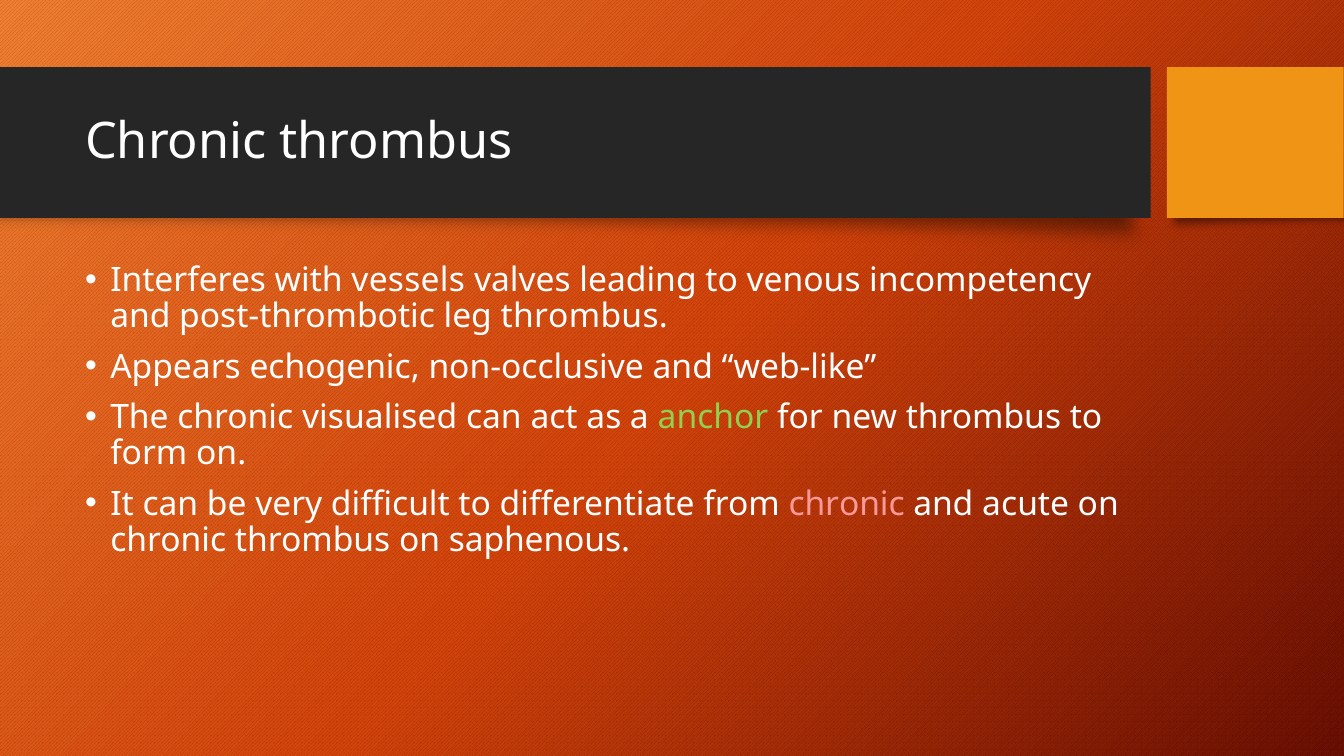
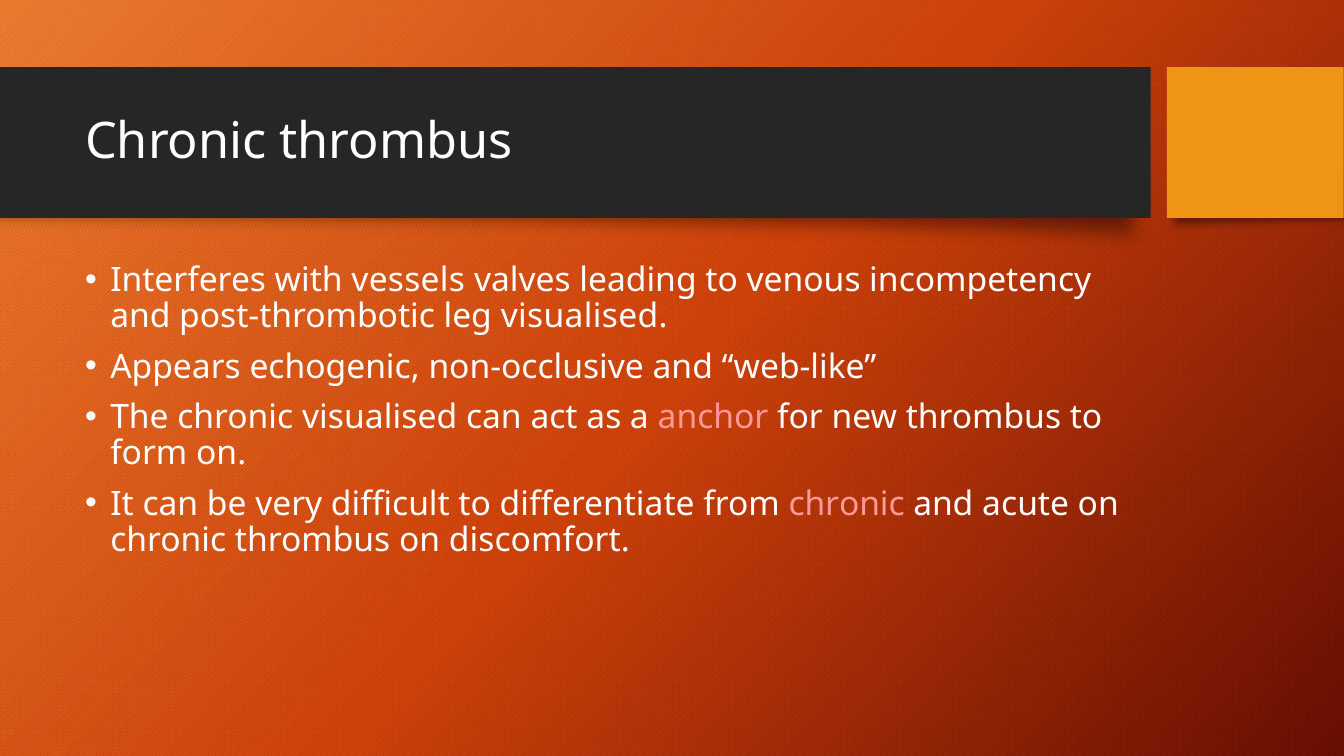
leg thrombus: thrombus -> visualised
anchor colour: light green -> pink
saphenous: saphenous -> discomfort
